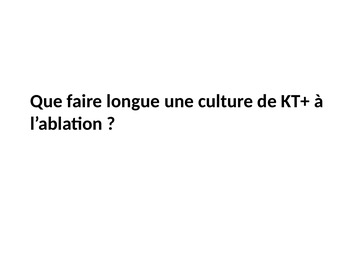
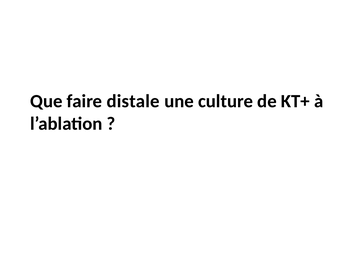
longue: longue -> distale
